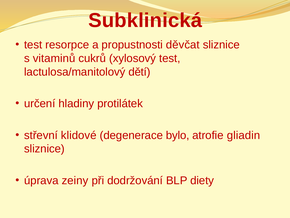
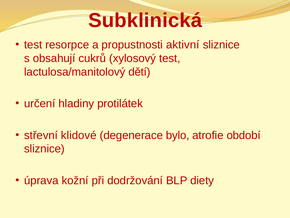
děvčat: děvčat -> aktivní
vitaminů: vitaminů -> obsahují
gliadin: gliadin -> období
zeiny: zeiny -> kožní
